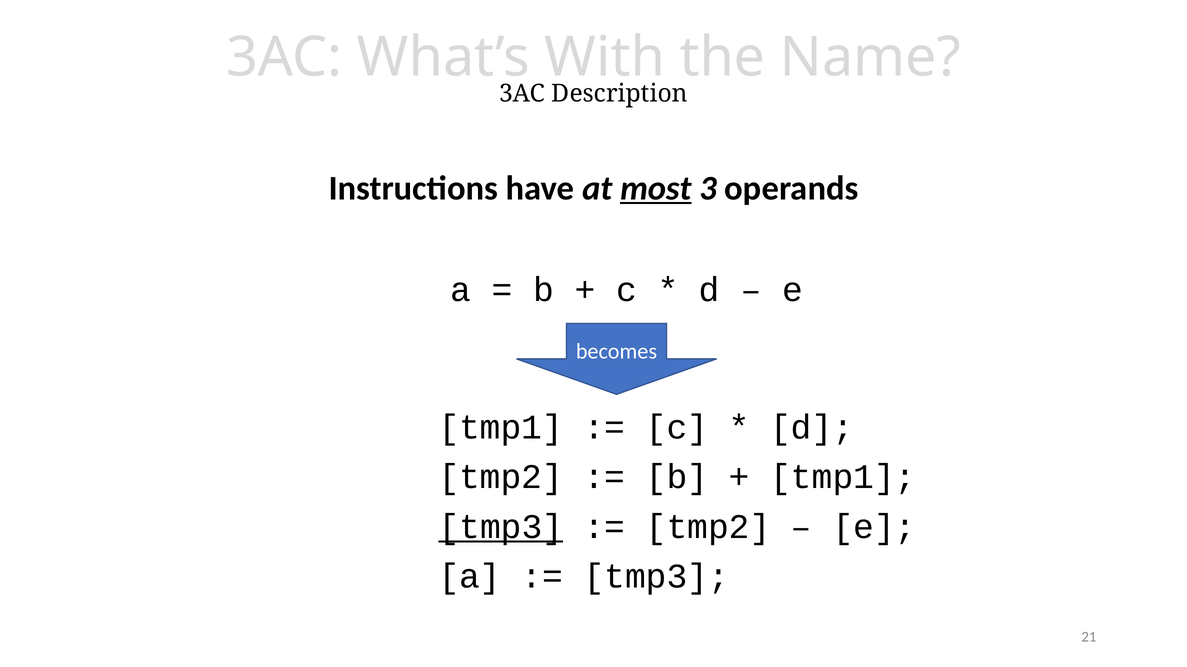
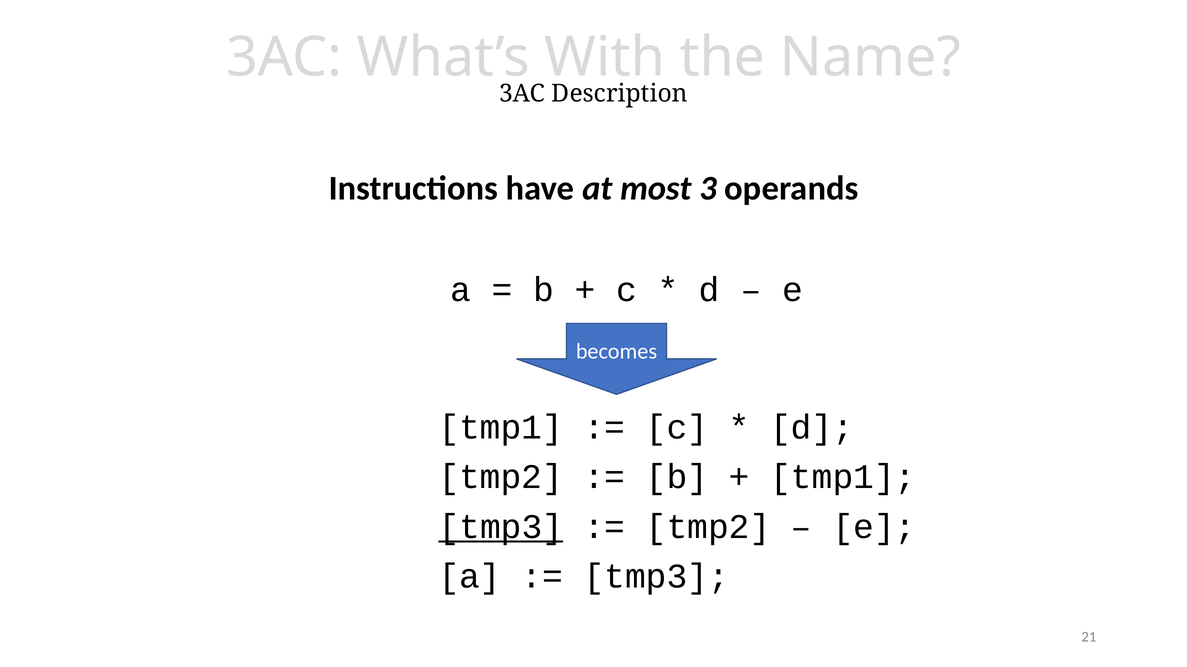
most underline: present -> none
